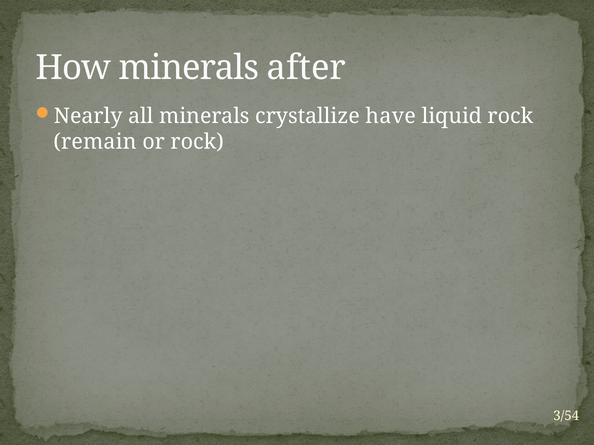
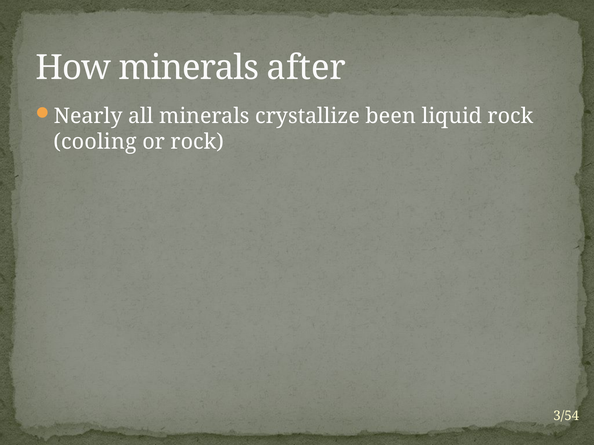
have: have -> been
remain: remain -> cooling
